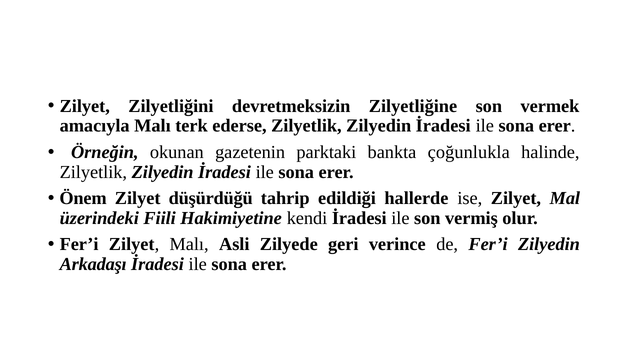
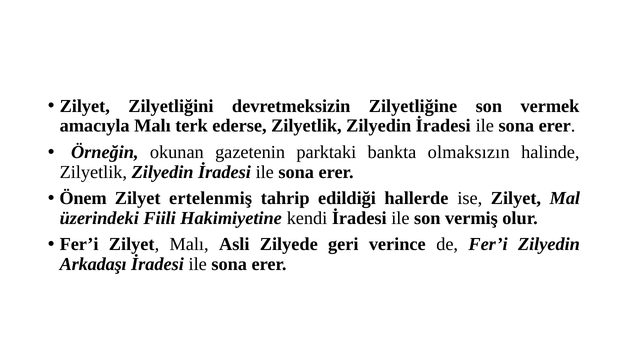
çoğunlukla: çoğunlukla -> olmaksızın
düşürdüğü: düşürdüğü -> ertelenmiş
